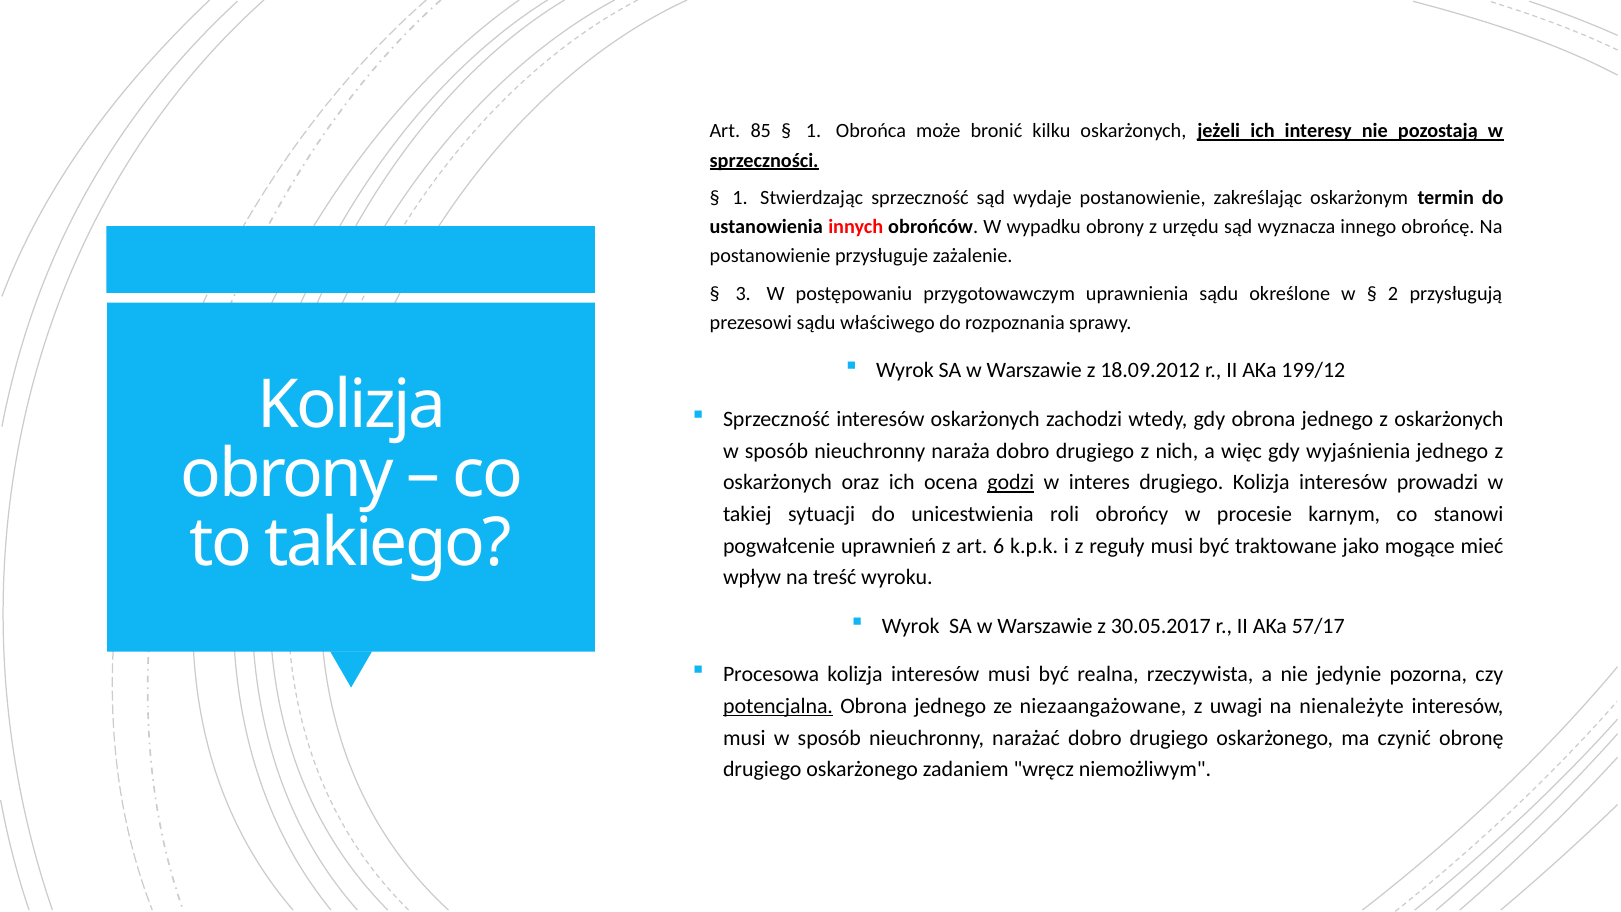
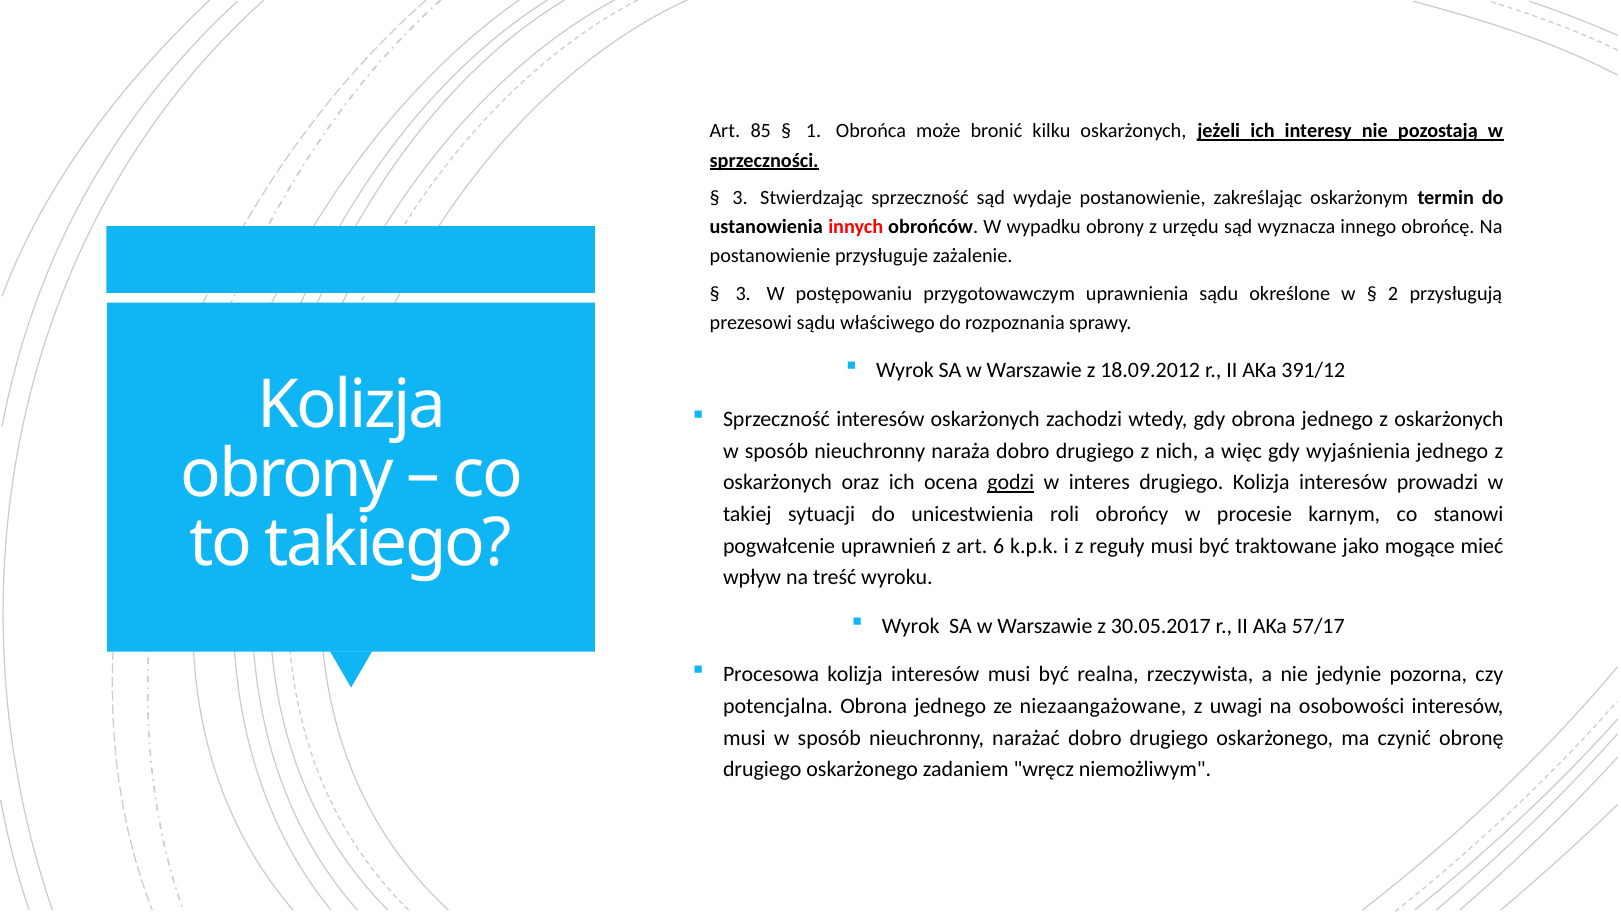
1 at (740, 198): 1 -> 3
199/12: 199/12 -> 391/12
potencjalna underline: present -> none
nienależyte: nienależyte -> osobowości
